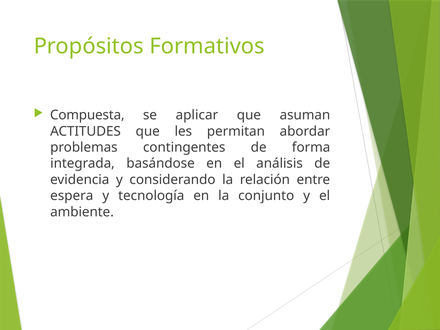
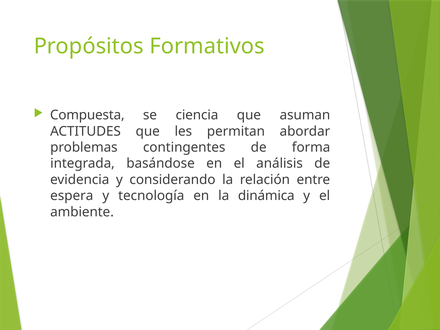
aplicar: aplicar -> ciencia
conjunto: conjunto -> dinámica
